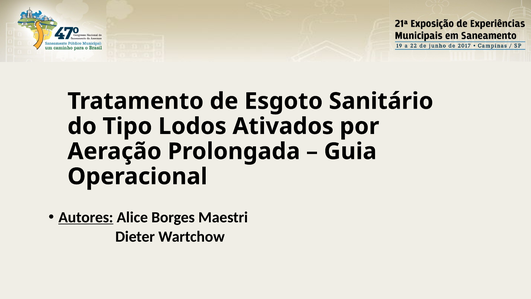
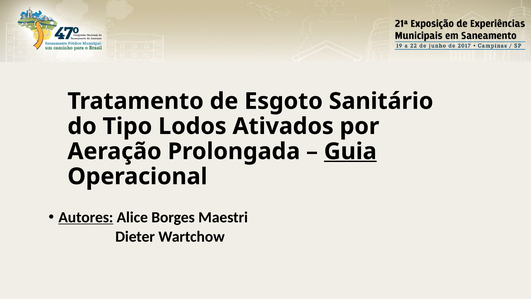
Guia underline: none -> present
